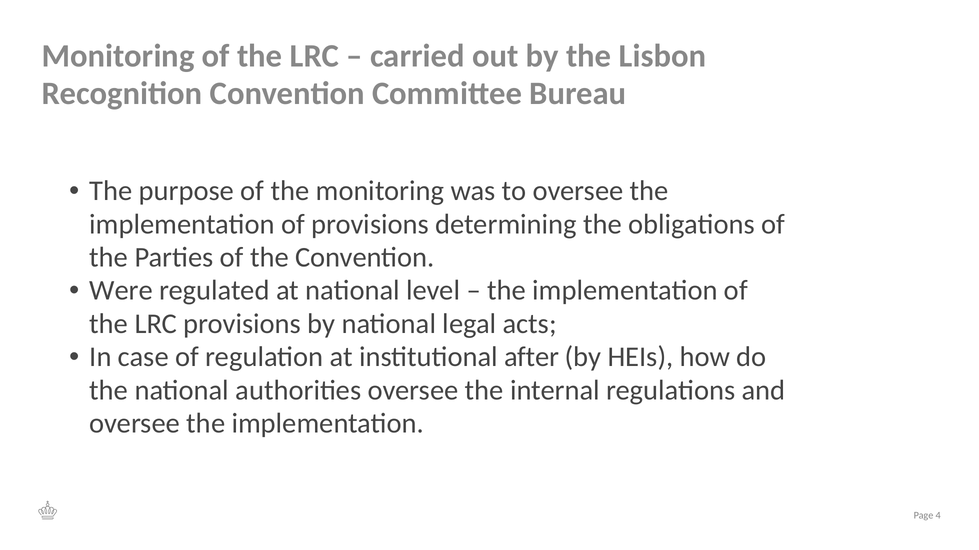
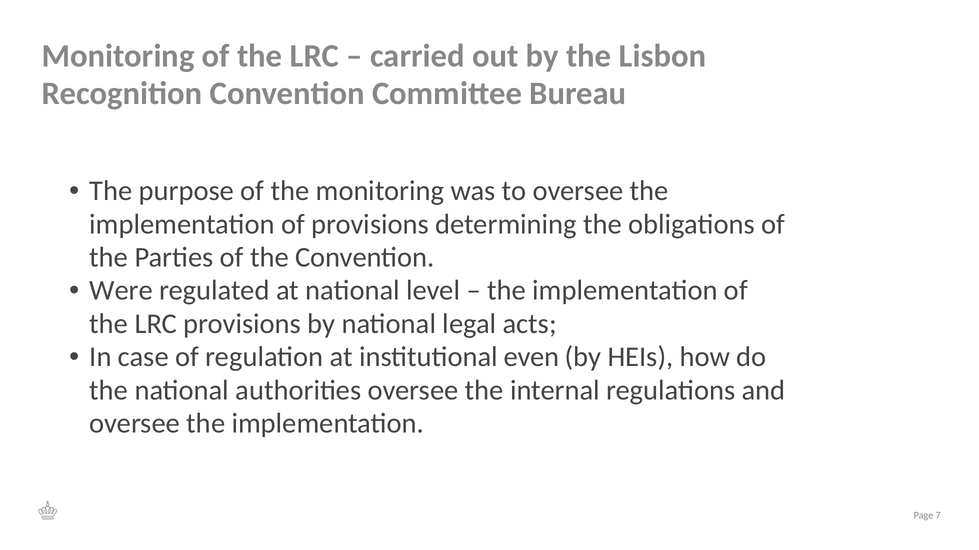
after: after -> even
4: 4 -> 7
